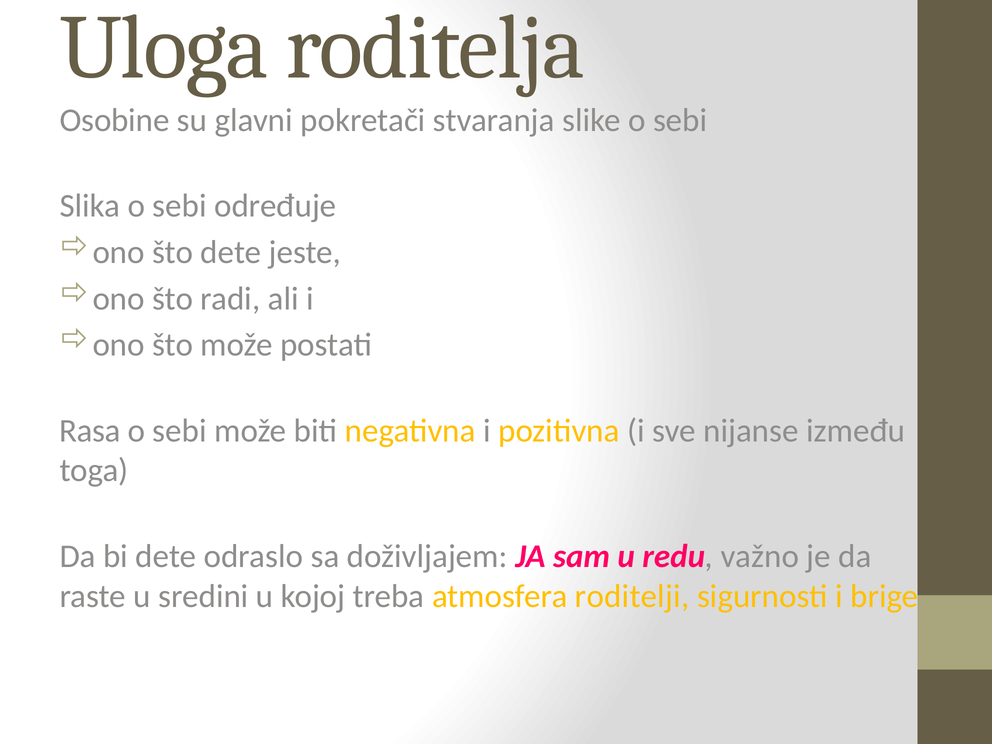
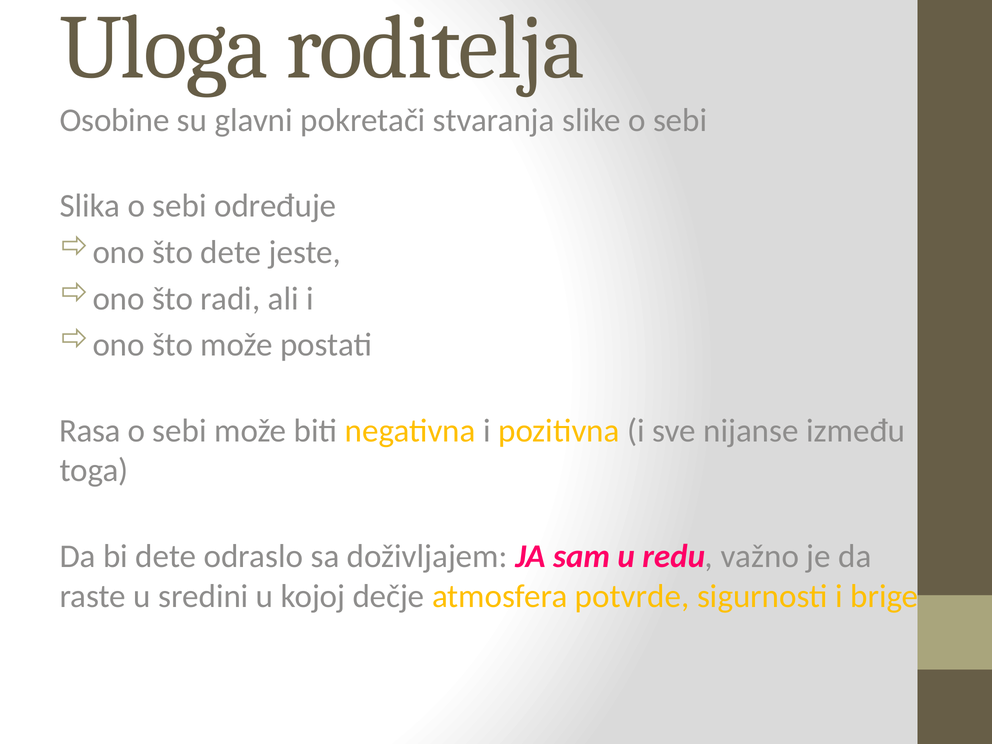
treba: treba -> dečje
roditelji: roditelji -> potvrde
